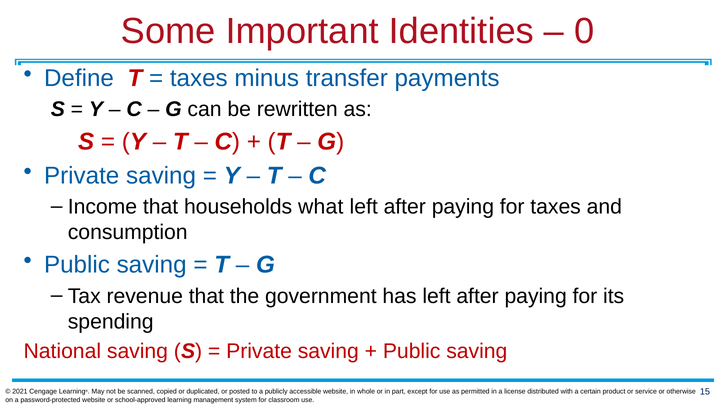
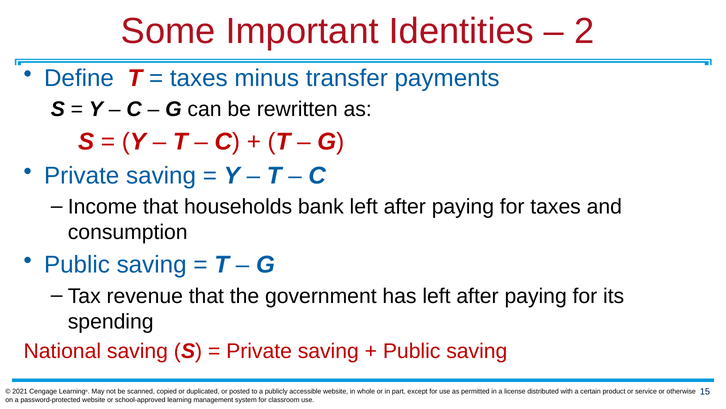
0: 0 -> 2
what: what -> bank
